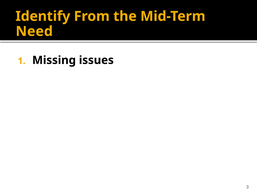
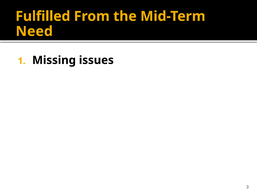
Identify: Identify -> Fulfilled
